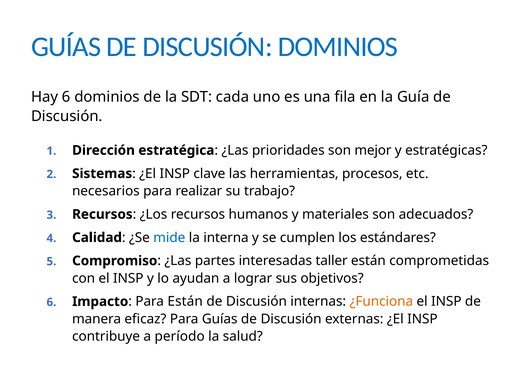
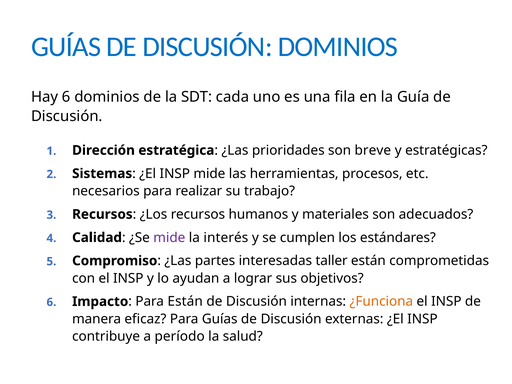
mejor: mejor -> breve
INSP clave: clave -> mide
mide at (169, 238) colour: blue -> purple
interna: interna -> interés
